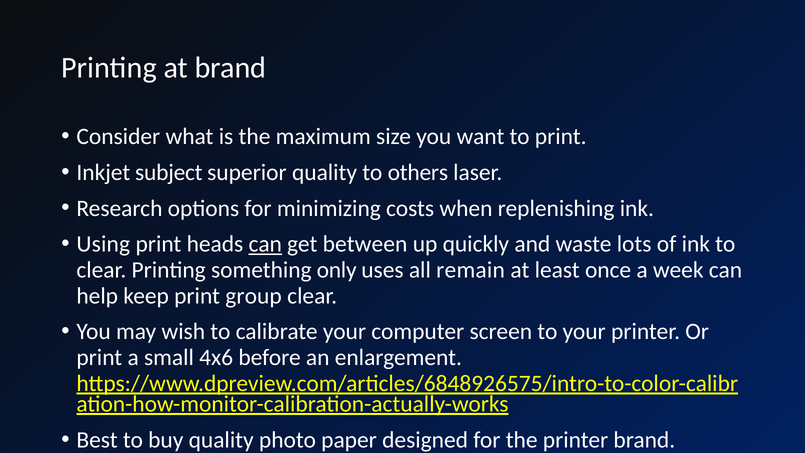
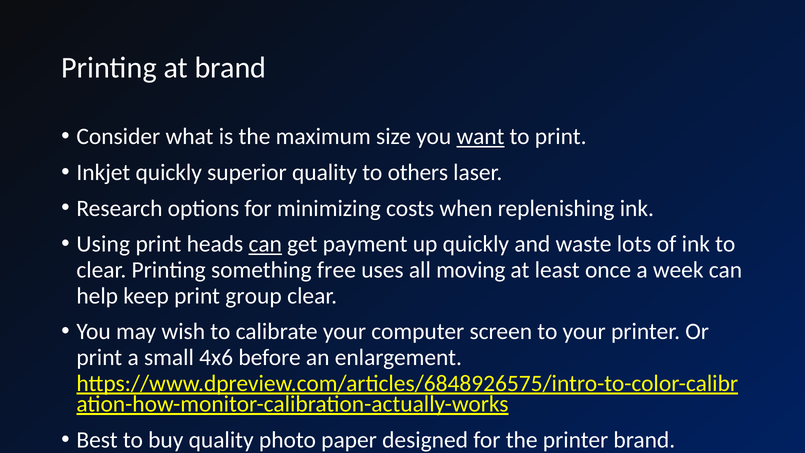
want underline: none -> present
Inkjet subject: subject -> quickly
between: between -> payment
only: only -> free
remain: remain -> moving
